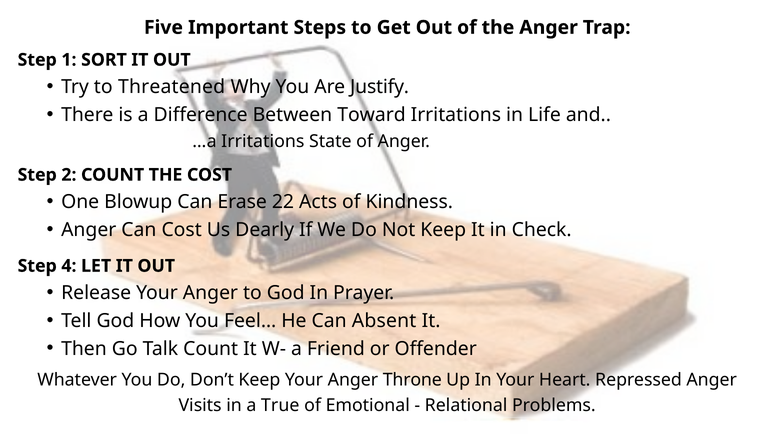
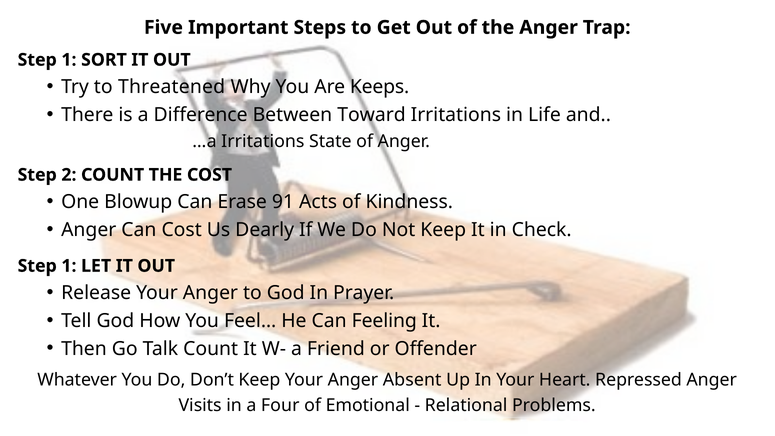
Justify: Justify -> Keeps
22: 22 -> 91
4 at (69, 266): 4 -> 1
Absent: Absent -> Feeling
Throne: Throne -> Absent
True: True -> Four
